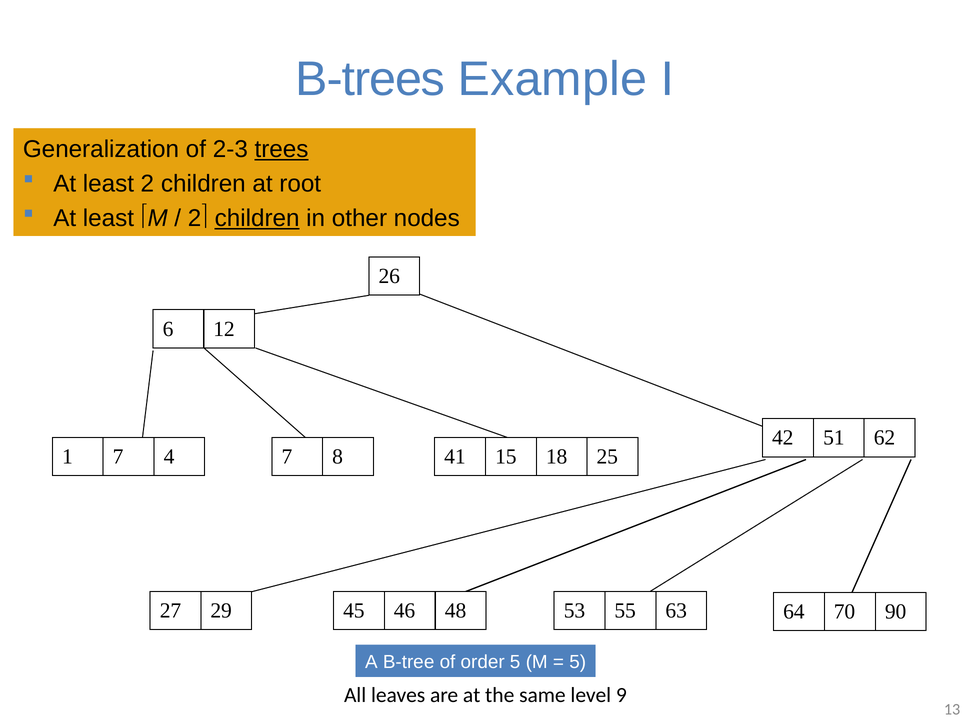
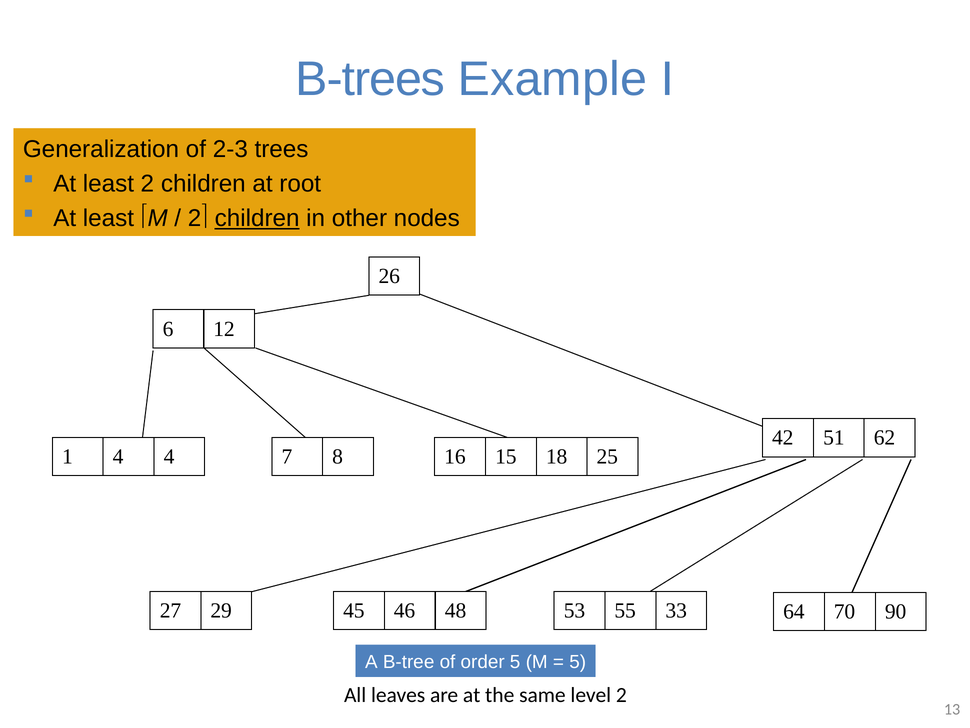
trees underline: present -> none
1 7: 7 -> 4
41: 41 -> 16
63: 63 -> 33
level 9: 9 -> 2
